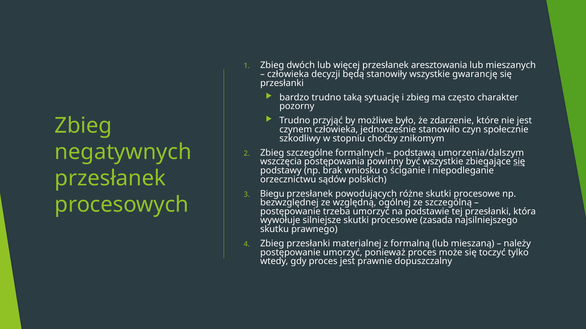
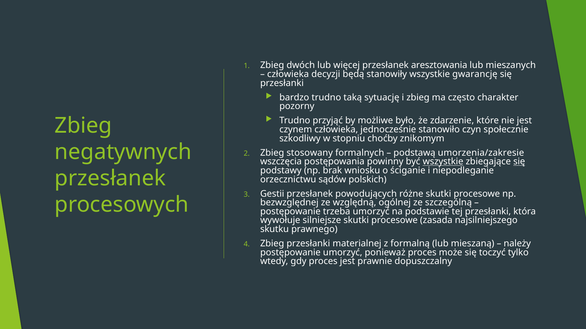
szczególne: szczególne -> stosowany
umorzenia/dalszym: umorzenia/dalszym -> umorzenia/zakresie
wszystkie at (443, 162) underline: none -> present
Biegu: Biegu -> Gestii
